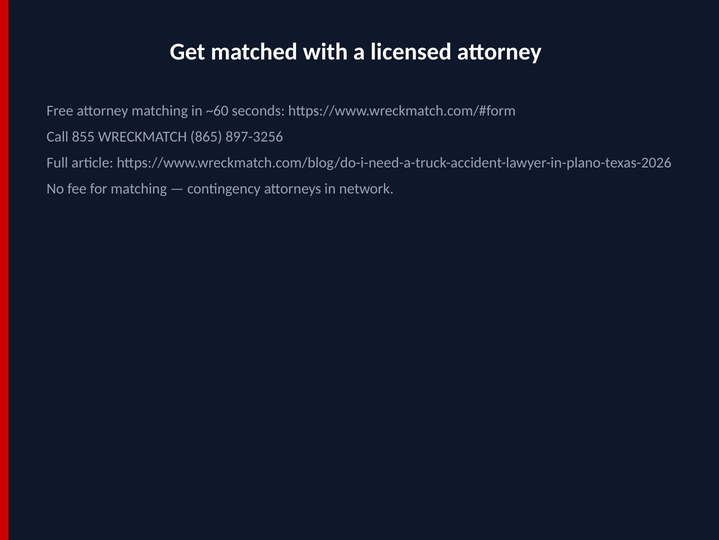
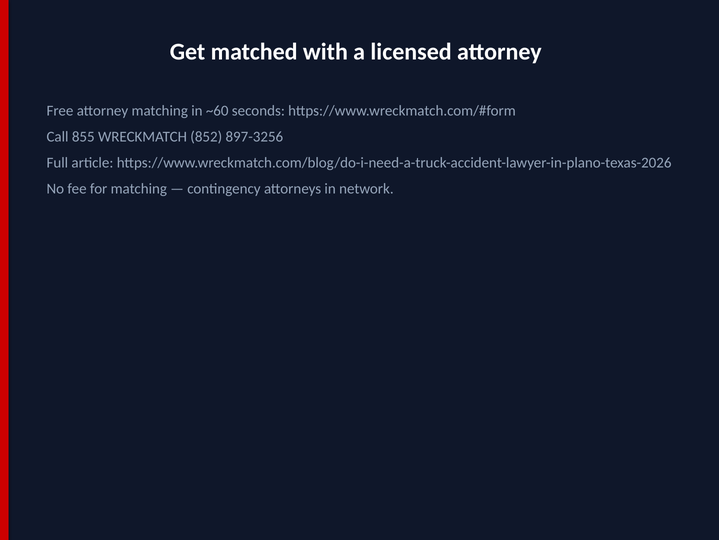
865: 865 -> 852
